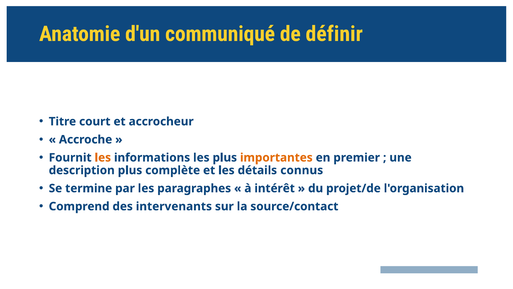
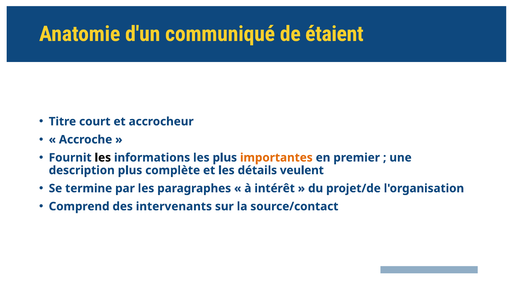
définir: définir -> étaient
les at (103, 157) colour: orange -> black
connus: connus -> veulent
